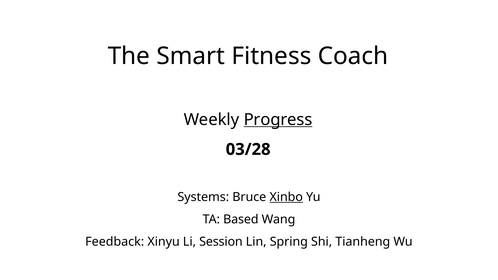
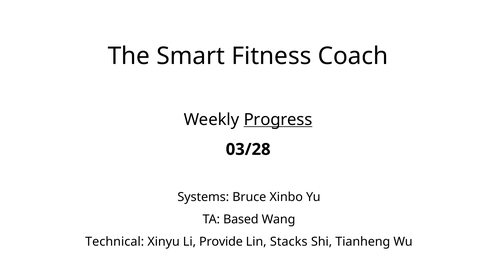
Xinbo underline: present -> none
Feedback: Feedback -> Technical
Session: Session -> Provide
Spring: Spring -> Stacks
